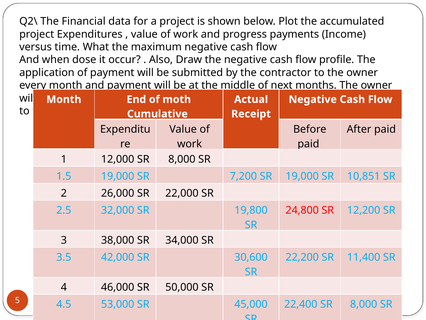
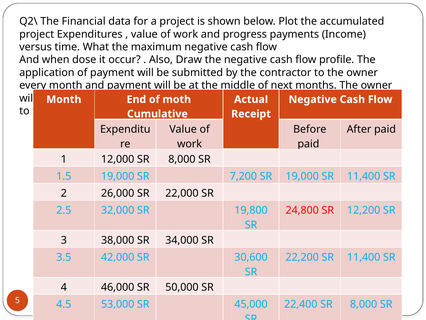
19,000 SR 10,851: 10,851 -> 11,400
